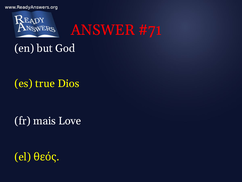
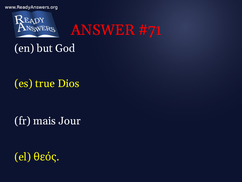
Love: Love -> Jour
